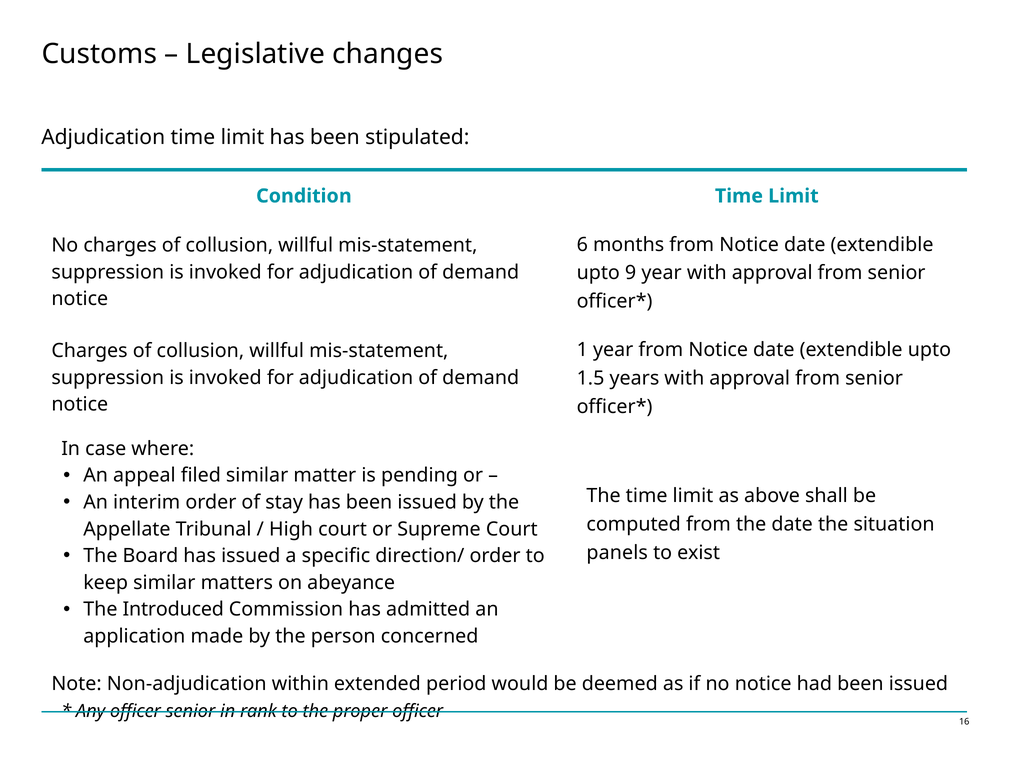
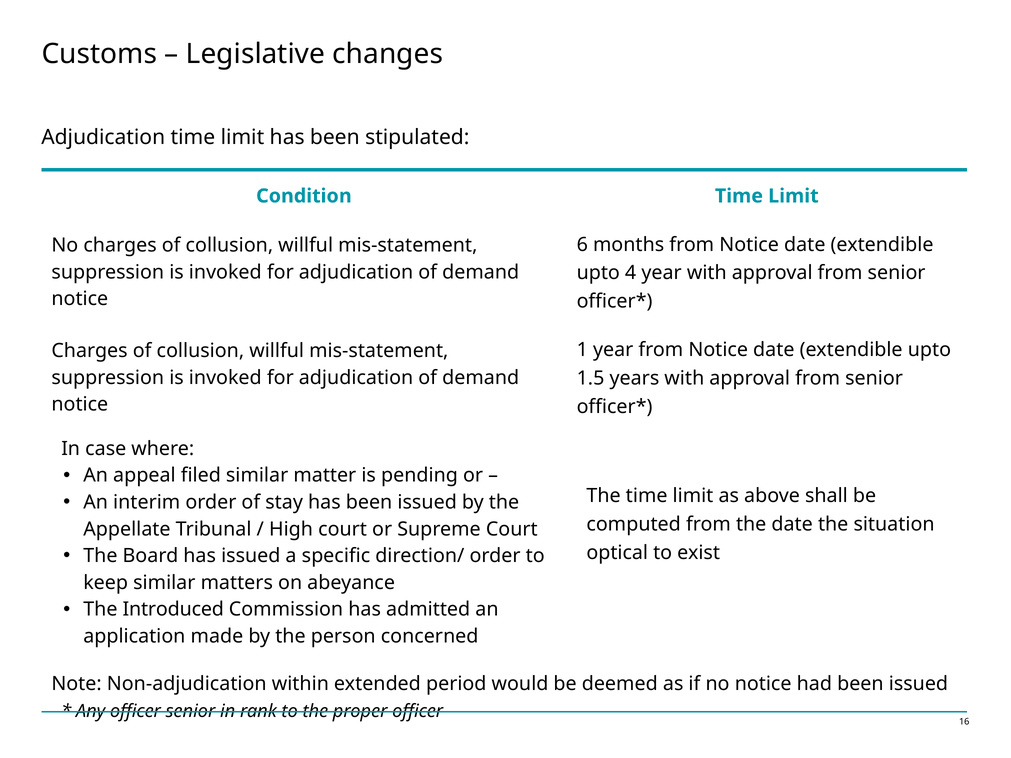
9: 9 -> 4
panels: panels -> optical
